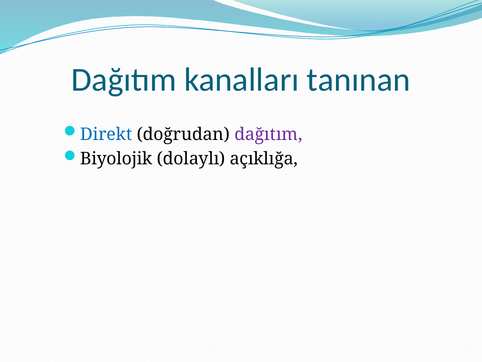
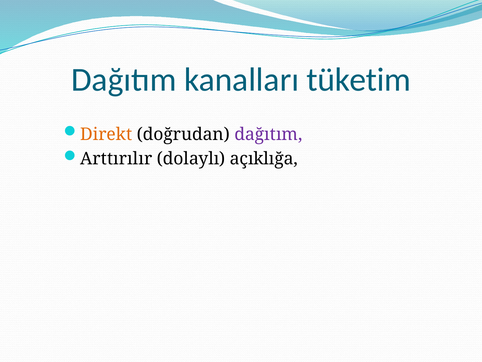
tanınan: tanınan -> tüketim
Direkt colour: blue -> orange
Biyolojik: Biyolojik -> Arttırılır
